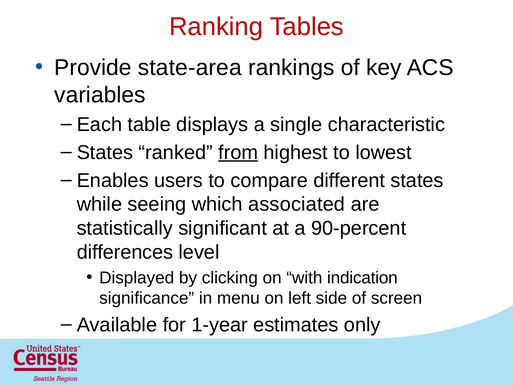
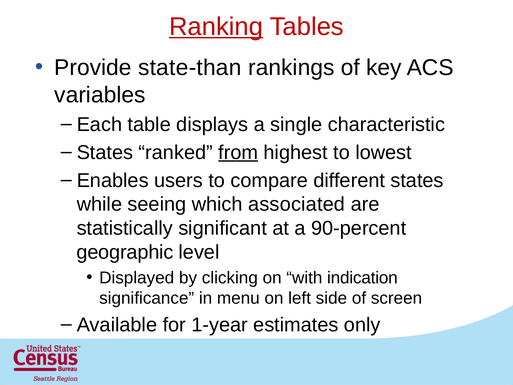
Ranking underline: none -> present
state-area: state-area -> state-than
differences: differences -> geographic
